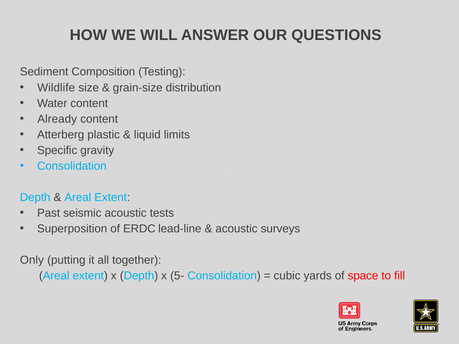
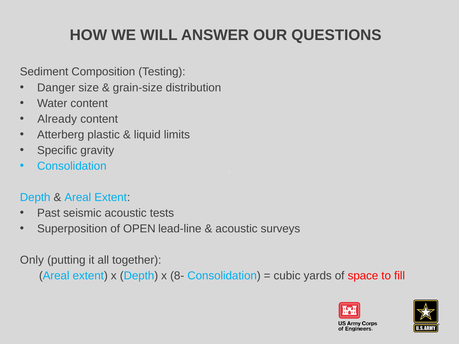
Wildlife: Wildlife -> Danger
ERDC: ERDC -> OPEN
5-: 5- -> 8-
